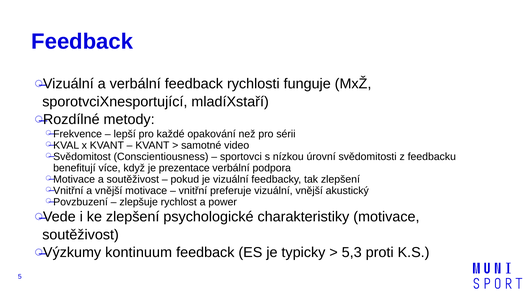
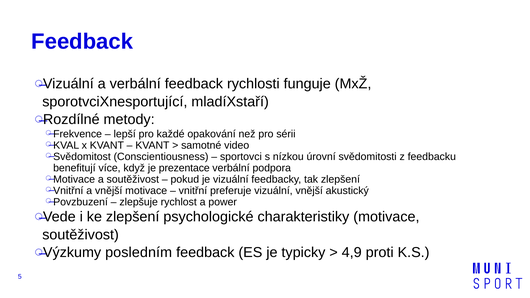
kontinuum: kontinuum -> posledním
5,3: 5,3 -> 4,9
